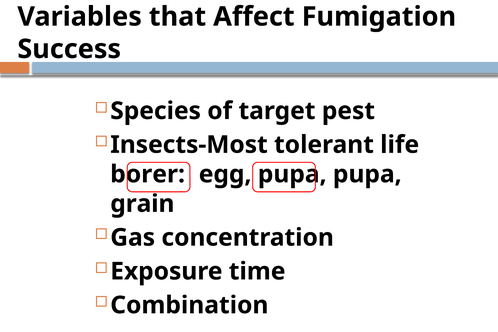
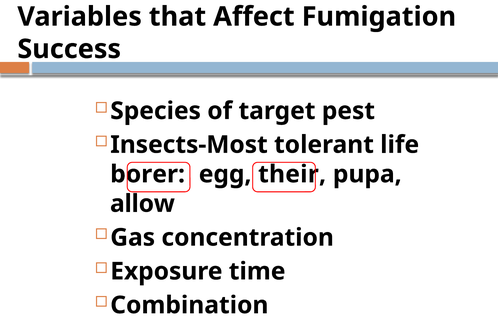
egg pupa: pupa -> their
grain: grain -> allow
